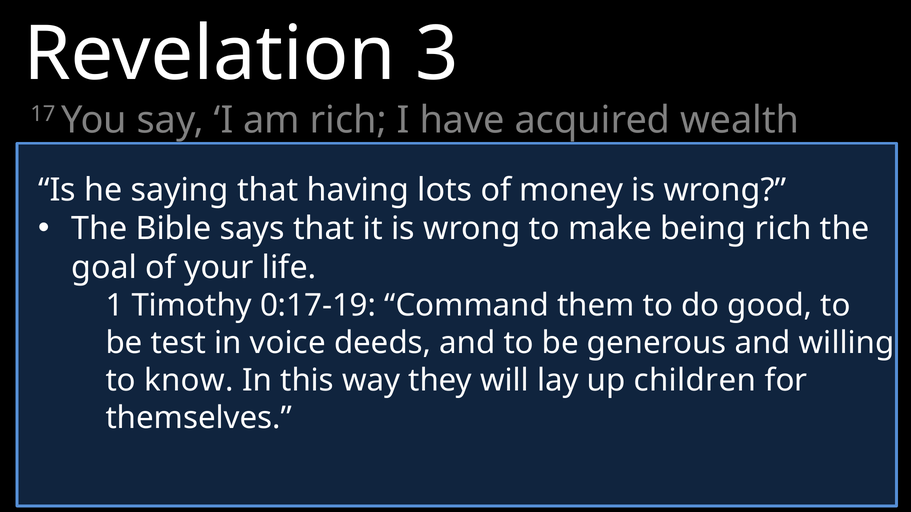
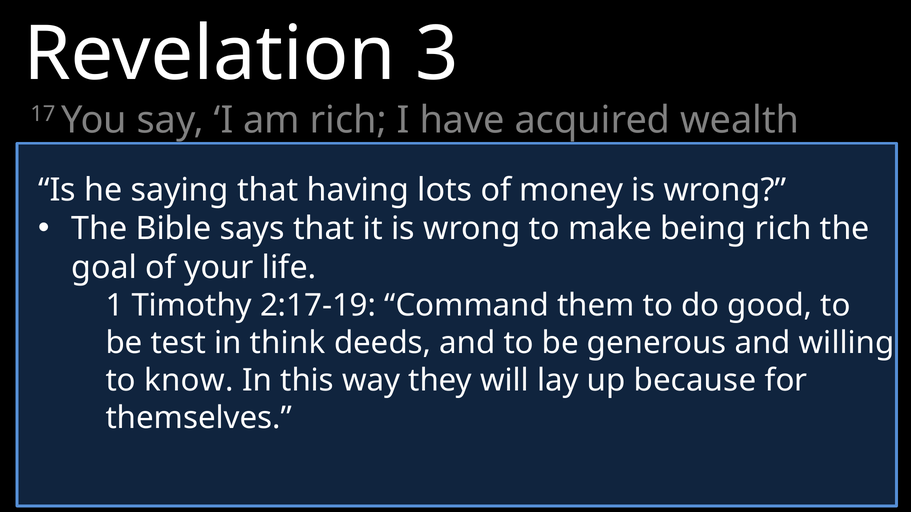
0:17-19: 0:17-19 -> 2:17-19
voice: voice -> think
children: children -> because
